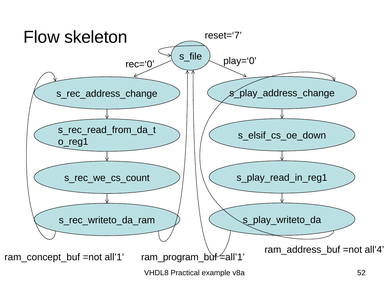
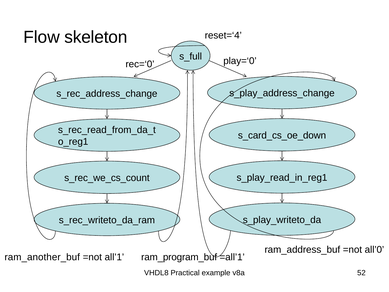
reset=‘7: reset=‘7 -> reset=‘4
s_file: s_file -> s_full
s_elsif_cs_oe_down: s_elsif_cs_oe_down -> s_card_cs_oe_down
all’4: all’4 -> all’0
ram_concept_buf: ram_concept_buf -> ram_another_buf
